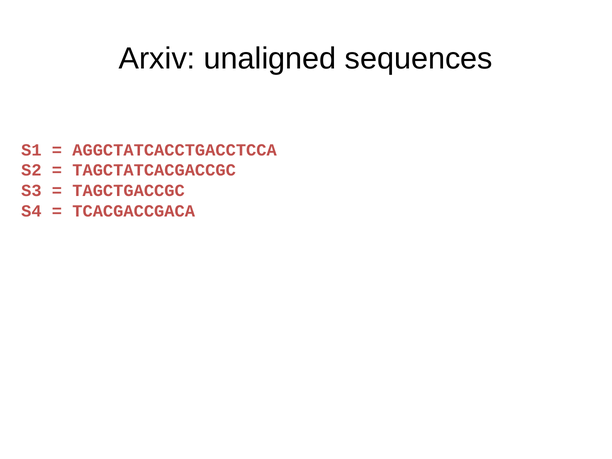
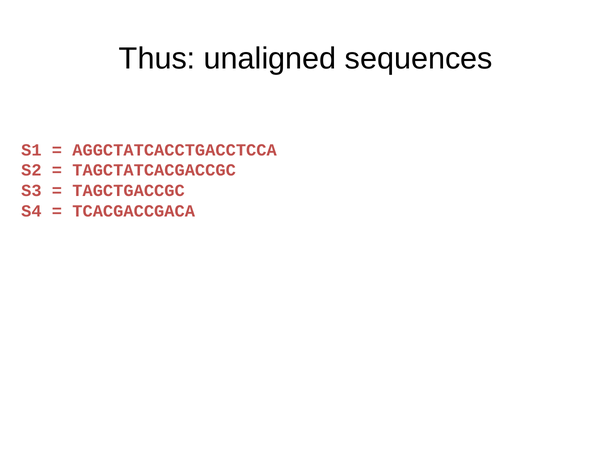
Arxiv: Arxiv -> Thus
